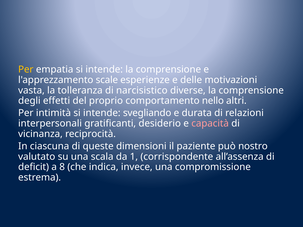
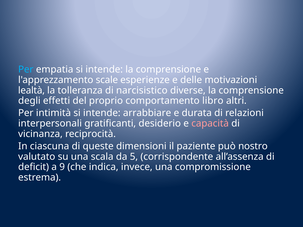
Per at (26, 70) colour: yellow -> light blue
vasta: vasta -> lealtà
nello: nello -> libro
svegliando: svegliando -> arrabbiare
1: 1 -> 5
8: 8 -> 9
